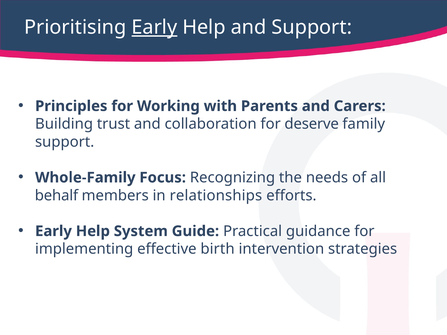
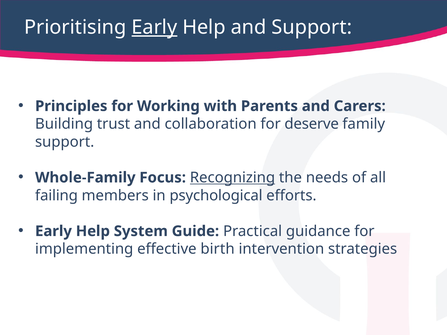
Recognizing underline: none -> present
behalf: behalf -> failing
relationships: relationships -> psychological
